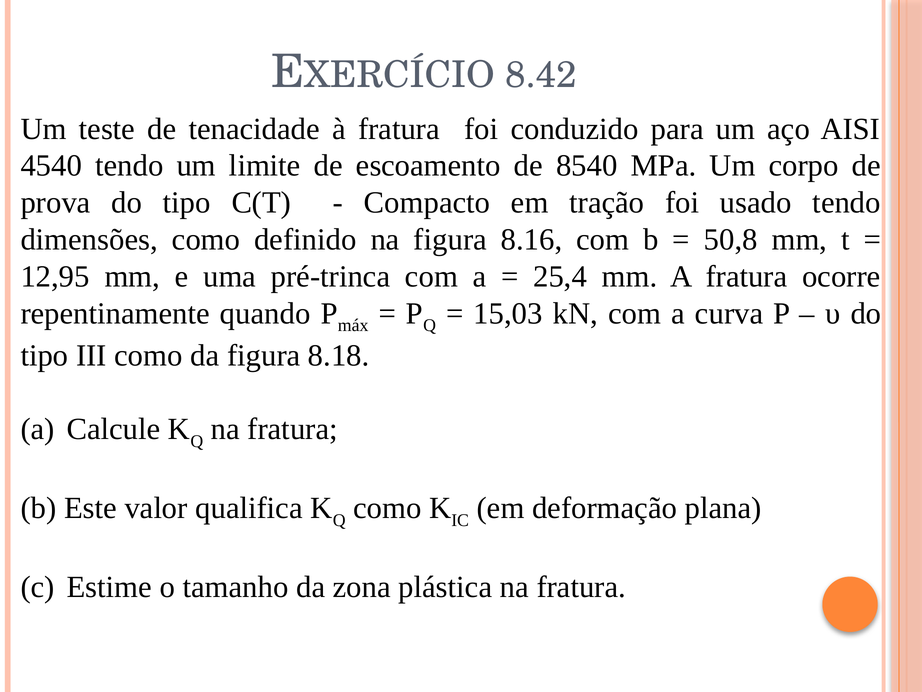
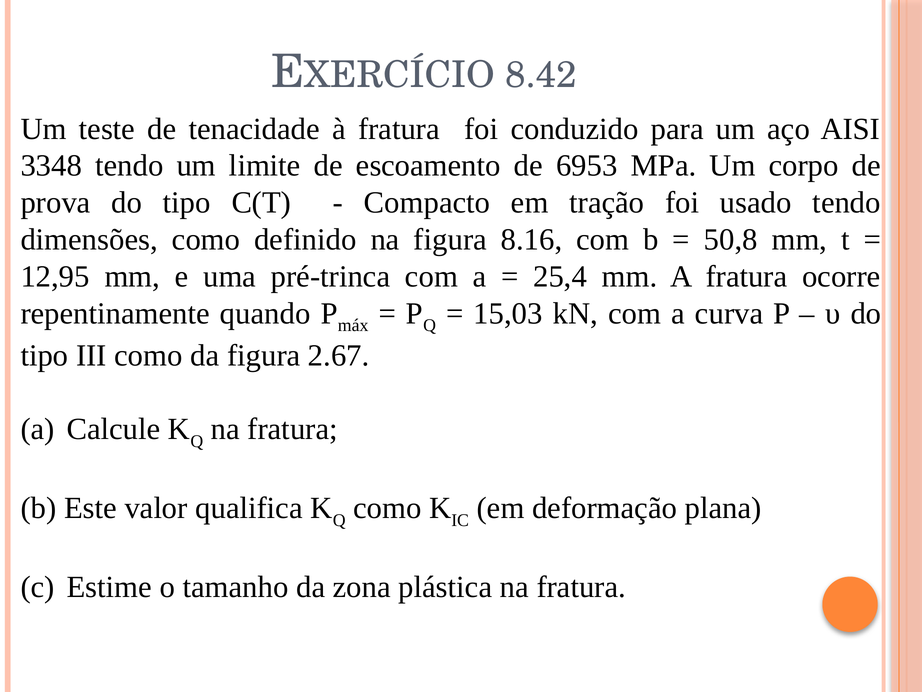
4540: 4540 -> 3348
8540: 8540 -> 6953
8.18: 8.18 -> 2.67
